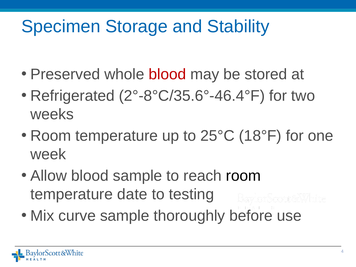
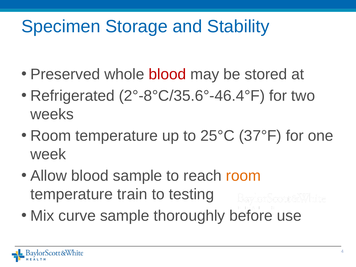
18°F: 18°F -> 37°F
room at (243, 176) colour: black -> orange
date: date -> train
